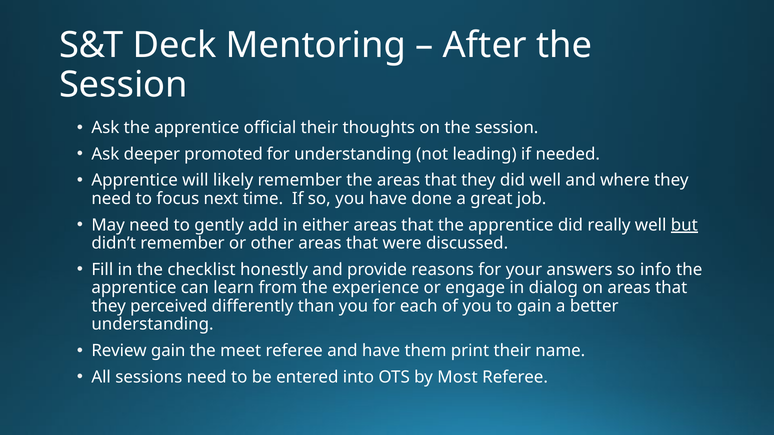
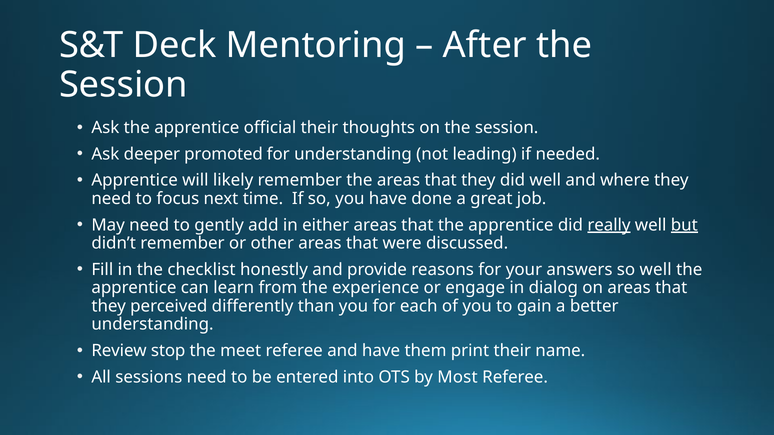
really underline: none -> present
so info: info -> well
Review gain: gain -> stop
